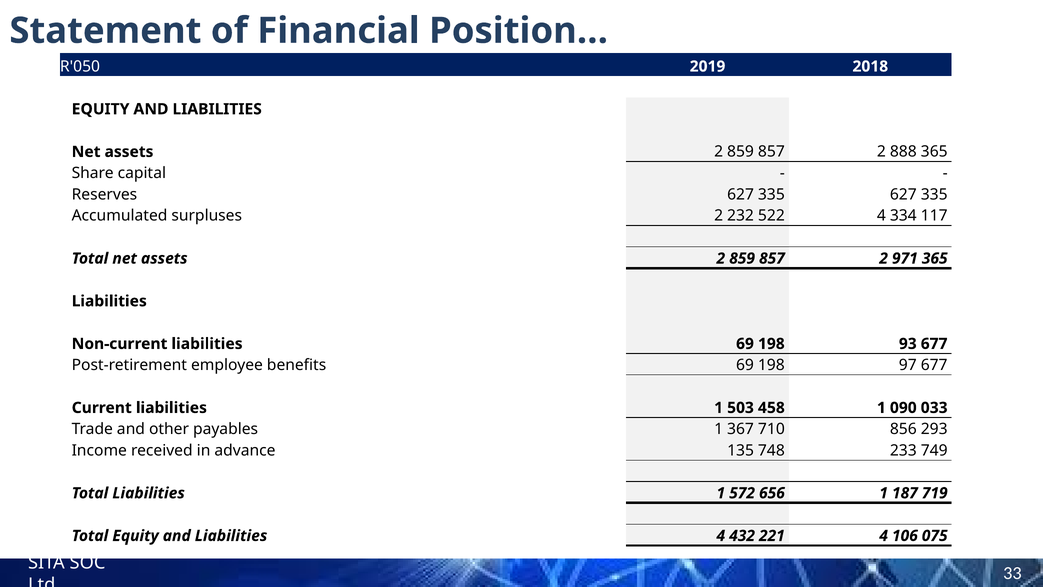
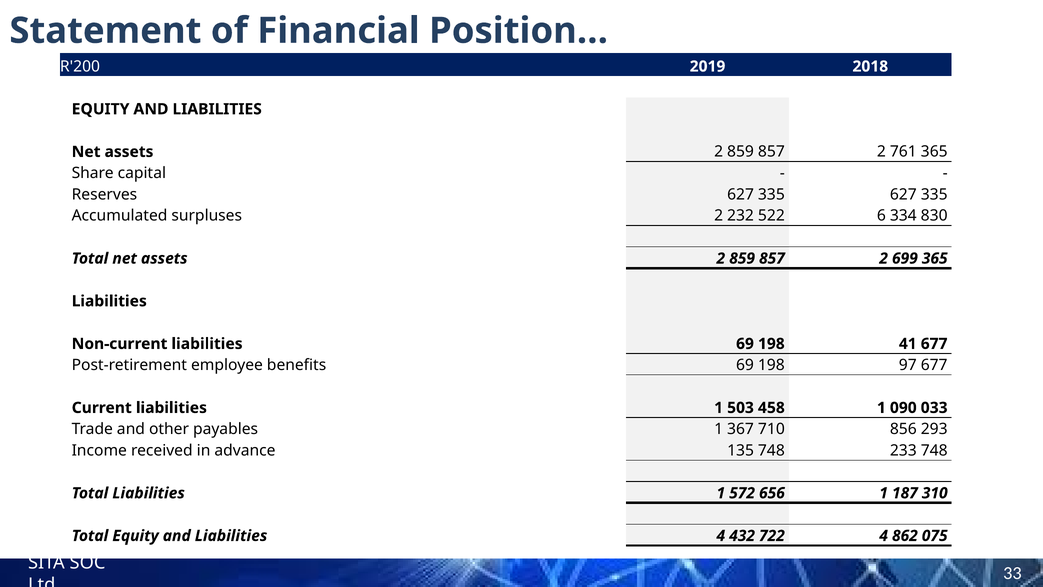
R'050: R'050 -> R'200
888: 888 -> 761
4 at (881, 216): 4 -> 6
117: 117 -> 830
971: 971 -> 699
93: 93 -> 41
233 749: 749 -> 748
719: 719 -> 310
221: 221 -> 722
106: 106 -> 862
